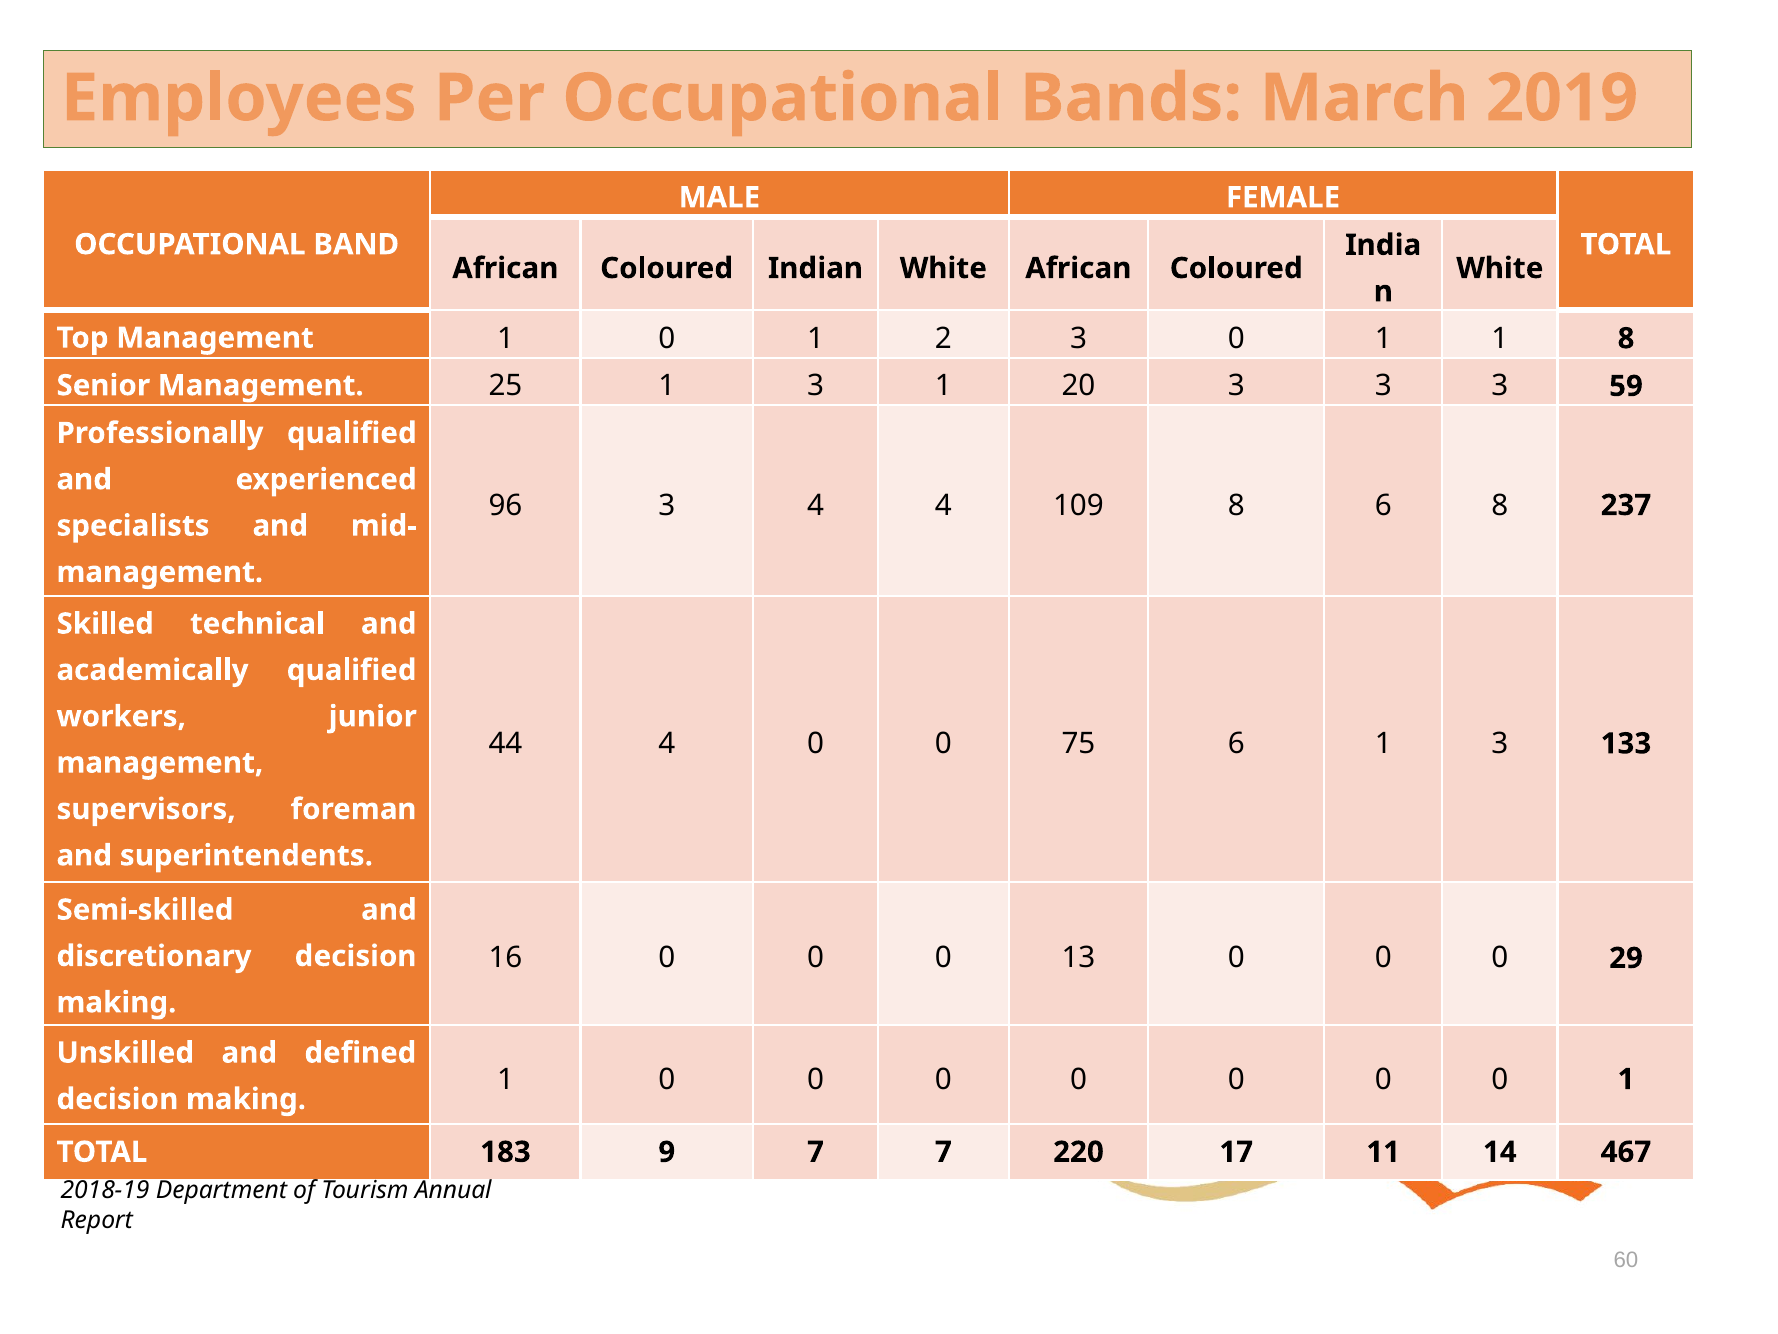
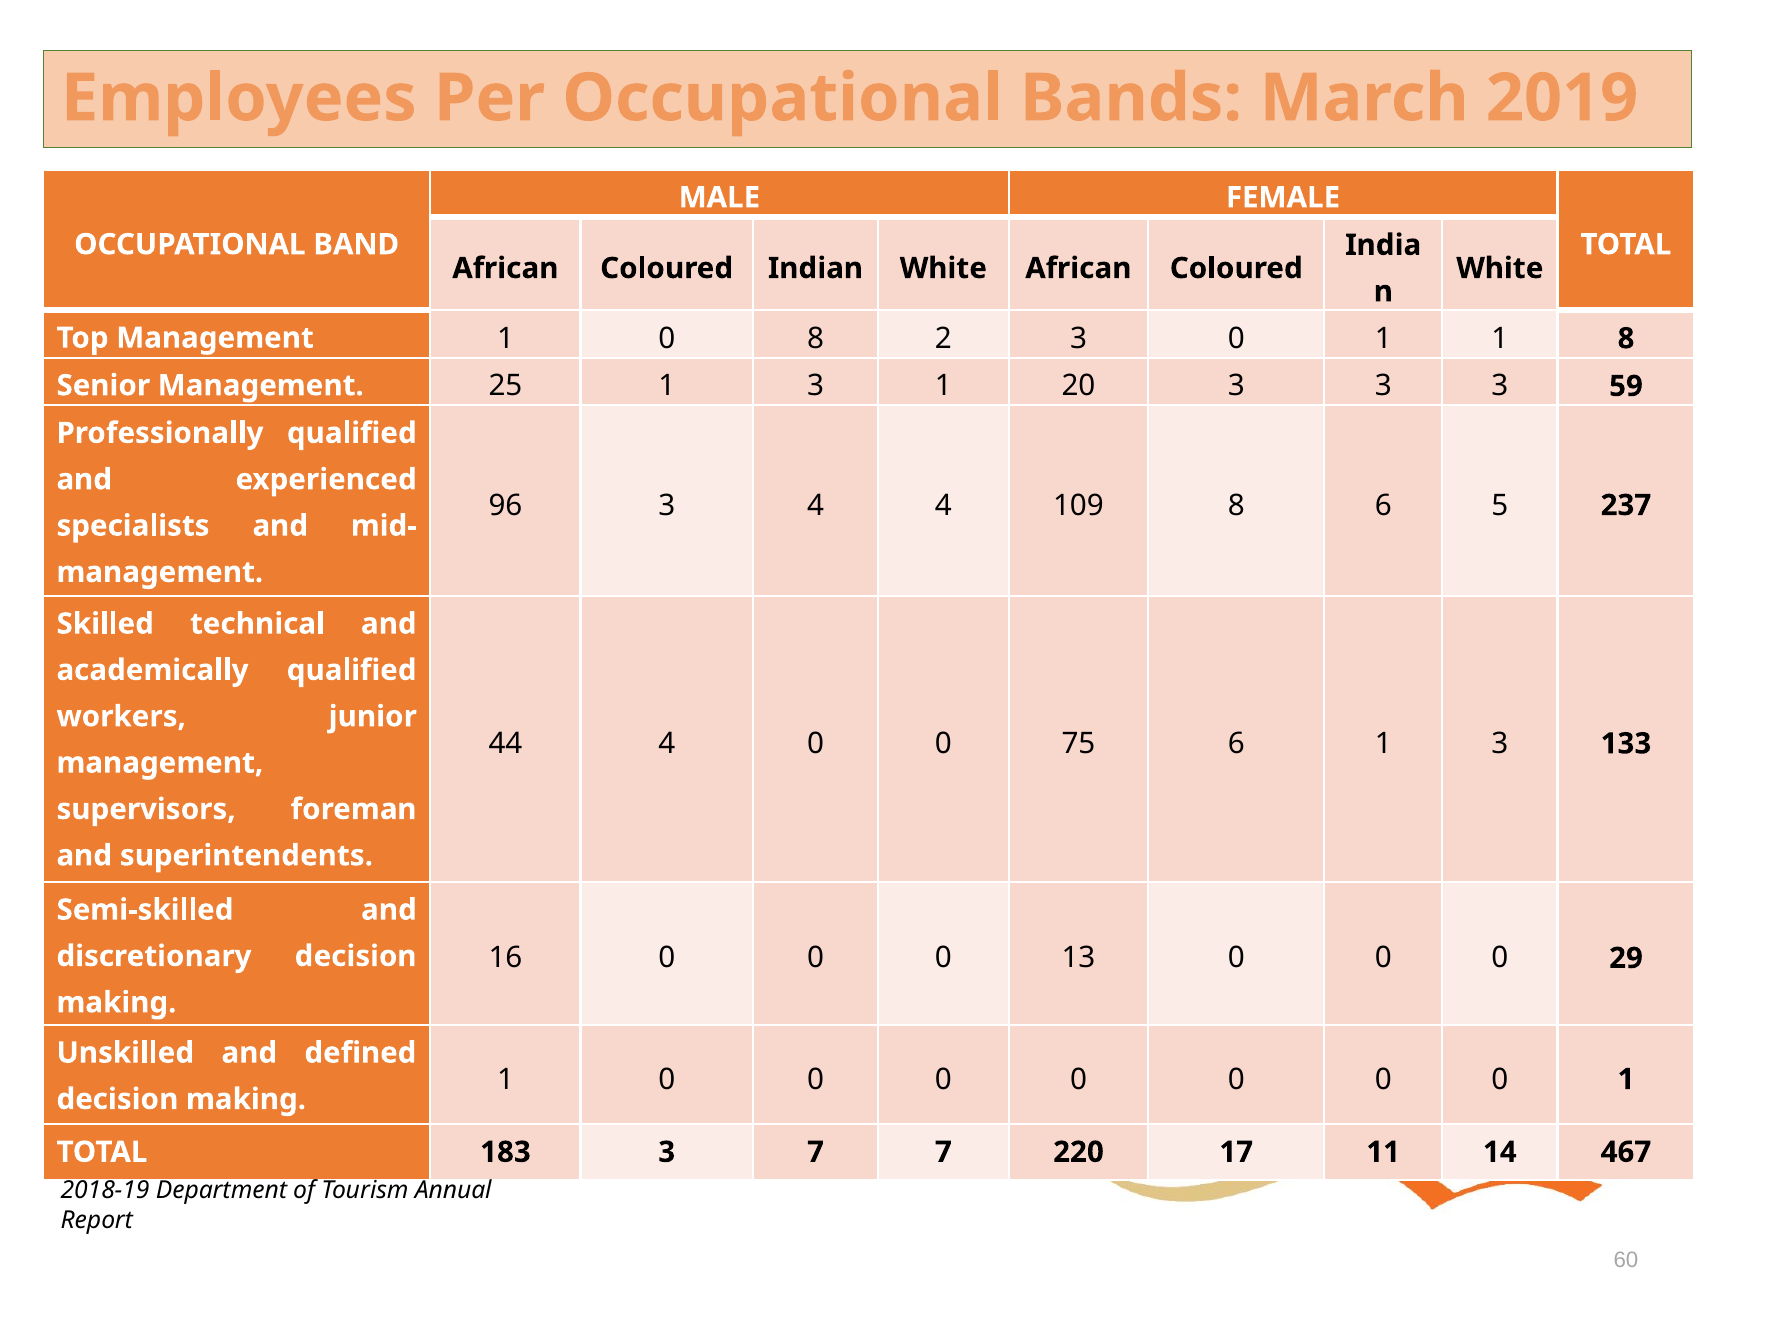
1 0 1: 1 -> 8
6 8: 8 -> 5
183 9: 9 -> 3
